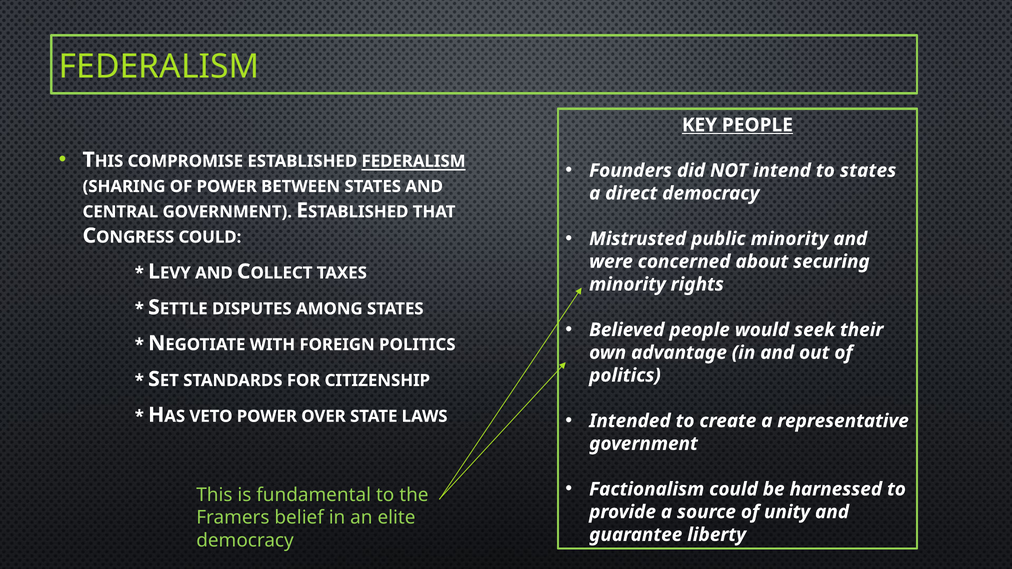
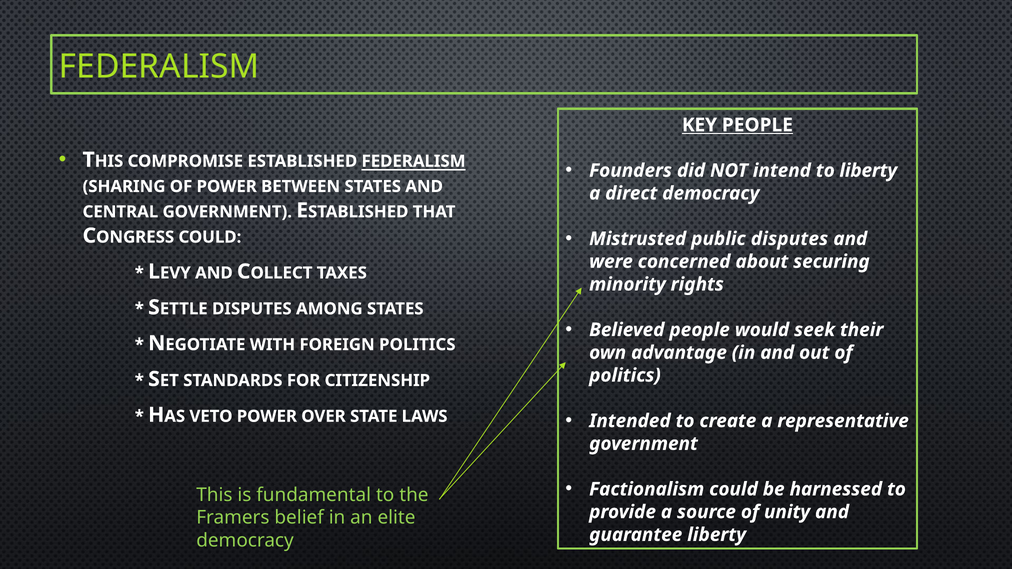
to states: states -> liberty
public minority: minority -> disputes
